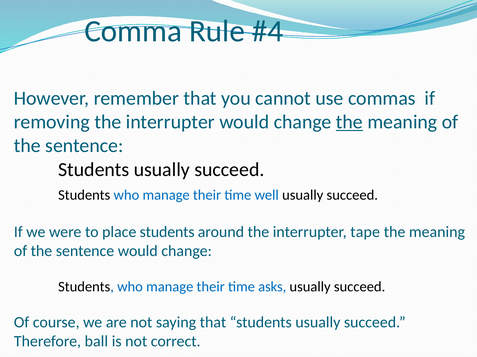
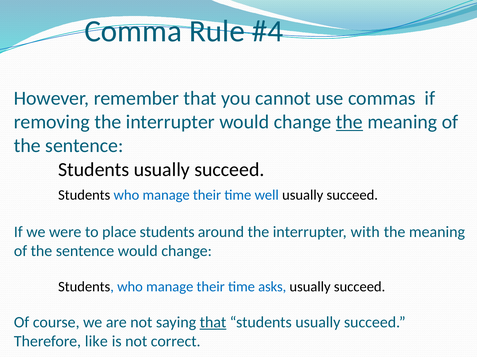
tape: tape -> with
that at (213, 323) underline: none -> present
ball: ball -> like
